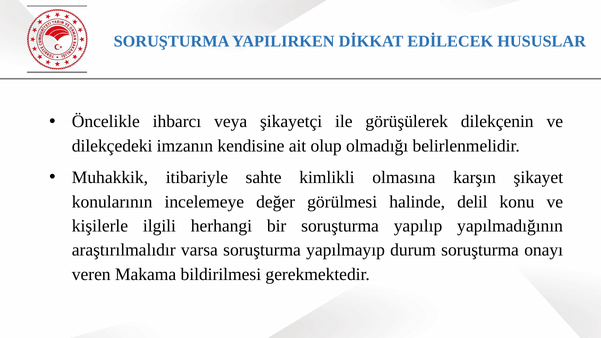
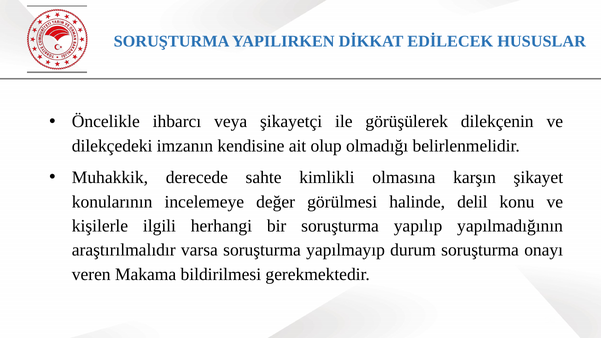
itibariyle: itibariyle -> derecede
